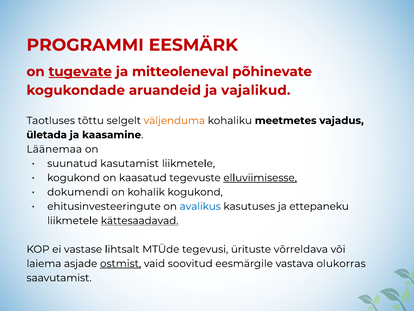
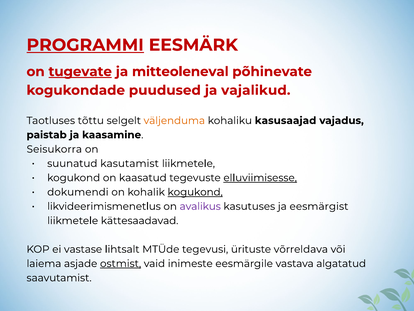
PROGRAMMI underline: none -> present
aruandeid: aruandeid -> puudused
meetmetes: meetmetes -> kasusaajad
ületada: ületada -> paistab
Läänemaa: Läänemaa -> Seisukorra
kogukond at (195, 192) underline: none -> present
ehitusinvesteeringute: ehitusinvesteeringute -> likvideerimismenetlus
avalikus colour: blue -> purple
ettepaneku: ettepaneku -> eesmärgist
kättesaadavad underline: present -> none
soovitud: soovitud -> inimeste
olukorras: olukorras -> algatatud
